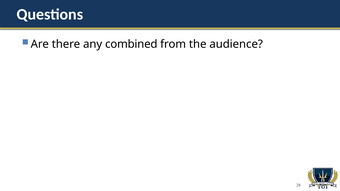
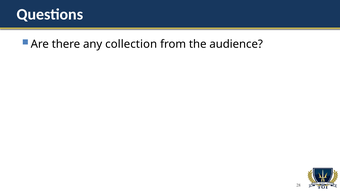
combined: combined -> collection
